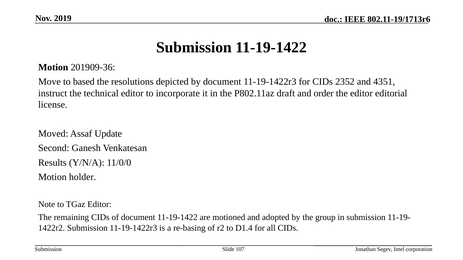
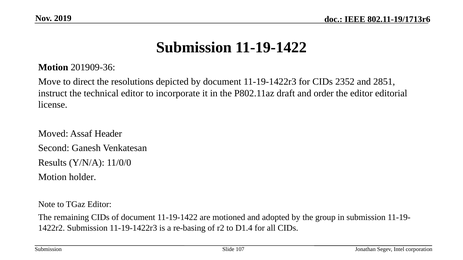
based: based -> direct
4351: 4351 -> 2851
Update: Update -> Header
